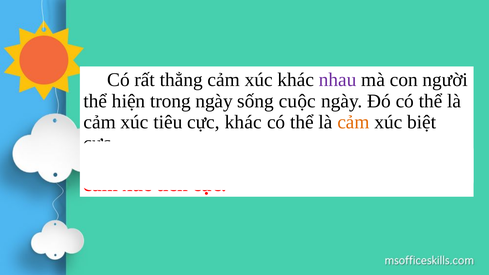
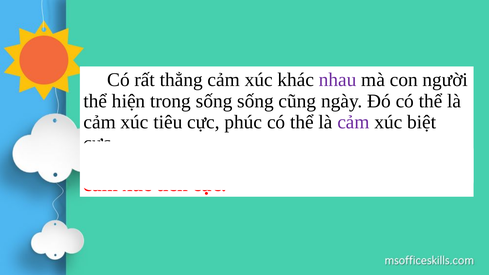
trong ngày: ngày -> sống
cuộc: cuộc -> cũng
cực khác: khác -> phúc
cảm at (353, 122) colour: orange -> purple
